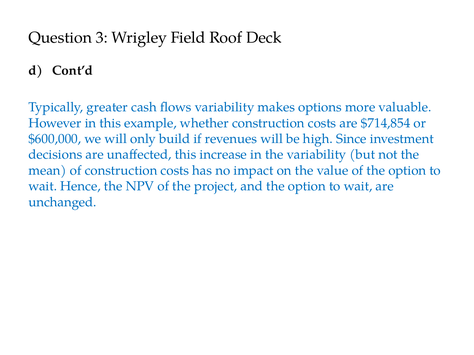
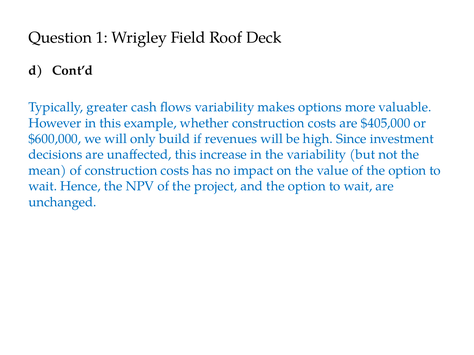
3: 3 -> 1
$714,854: $714,854 -> $405,000
